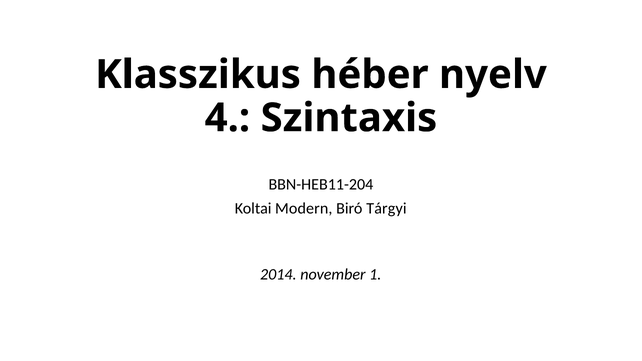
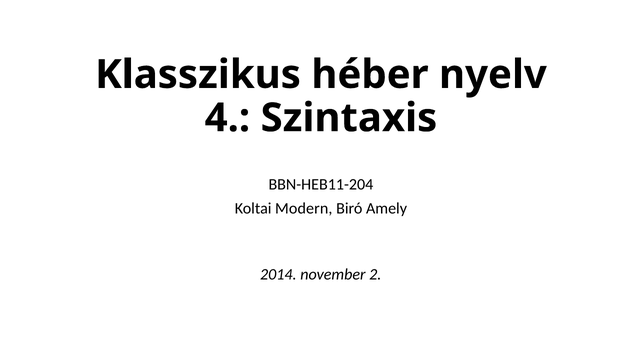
Tárgyi: Tárgyi -> Amely
1: 1 -> 2
